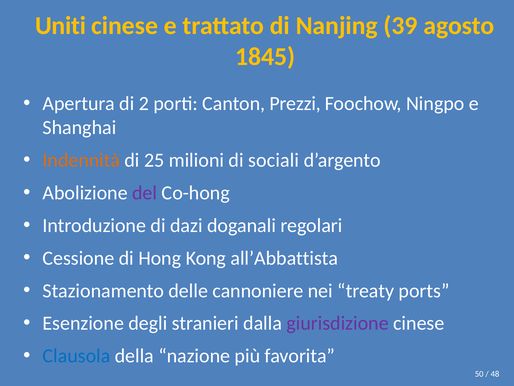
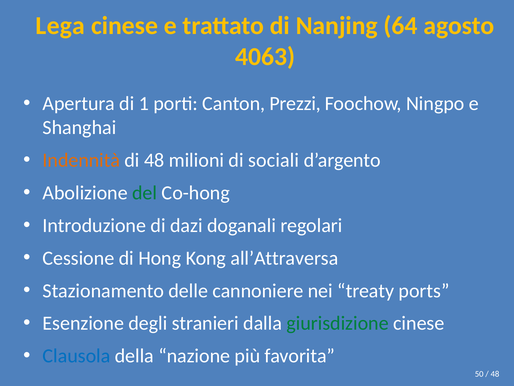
Uniti: Uniti -> Lega
39: 39 -> 64
1845: 1845 -> 4063
2: 2 -> 1
di 25: 25 -> 48
del colour: purple -> green
all’Abbattista: all’Abbattista -> all’Attraversa
giurisdizione colour: purple -> green
